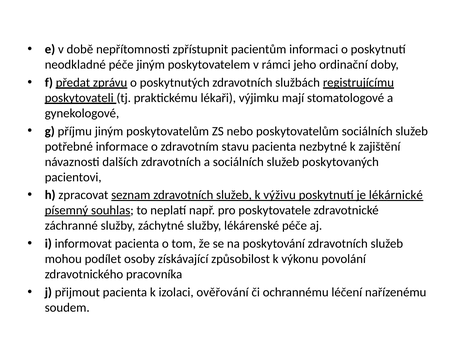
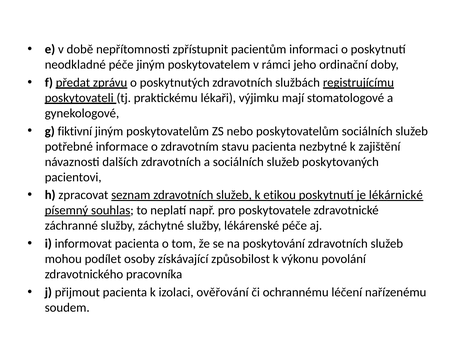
příjmu: příjmu -> fiktivní
výživu: výživu -> etikou
